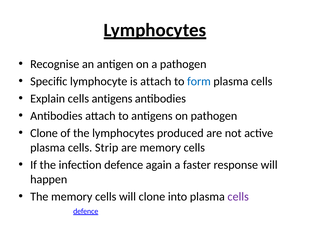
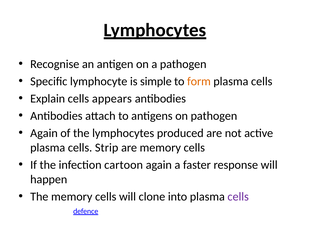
is attach: attach -> simple
form colour: blue -> orange
cells antigens: antigens -> appears
Clone at (44, 133): Clone -> Again
infection defence: defence -> cartoon
